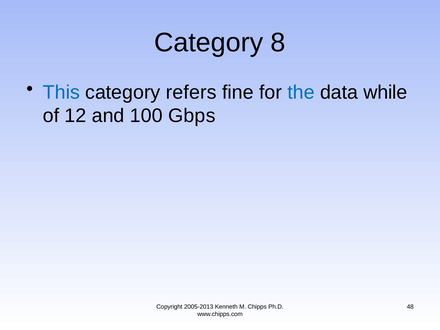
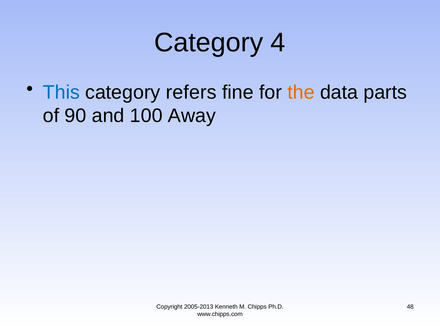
8: 8 -> 4
the colour: blue -> orange
while: while -> parts
12: 12 -> 90
Gbps: Gbps -> Away
